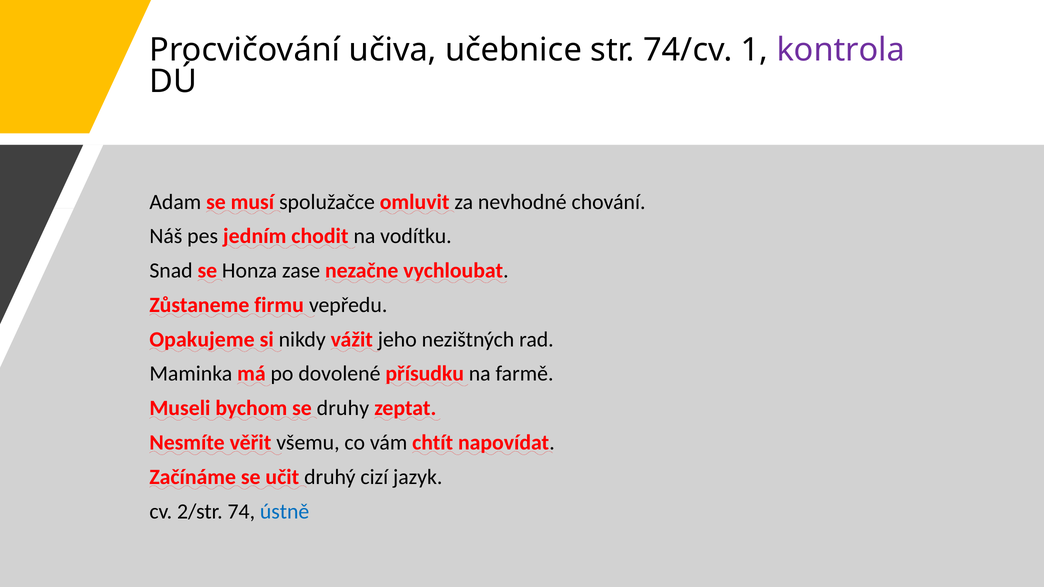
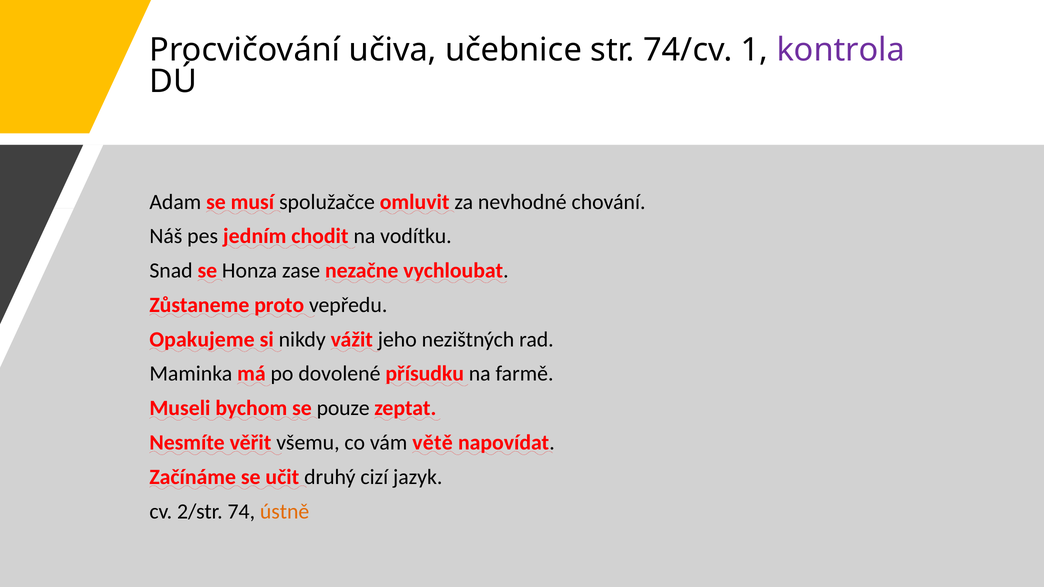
firmu: firmu -> proto
druhy: druhy -> pouze
chtít: chtít -> větě
ústně colour: blue -> orange
